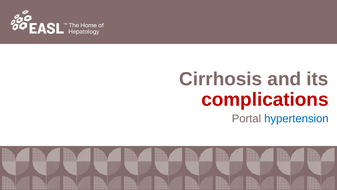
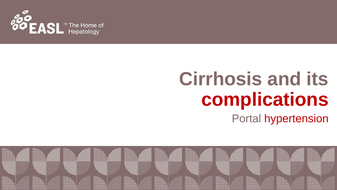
hypertension colour: blue -> red
